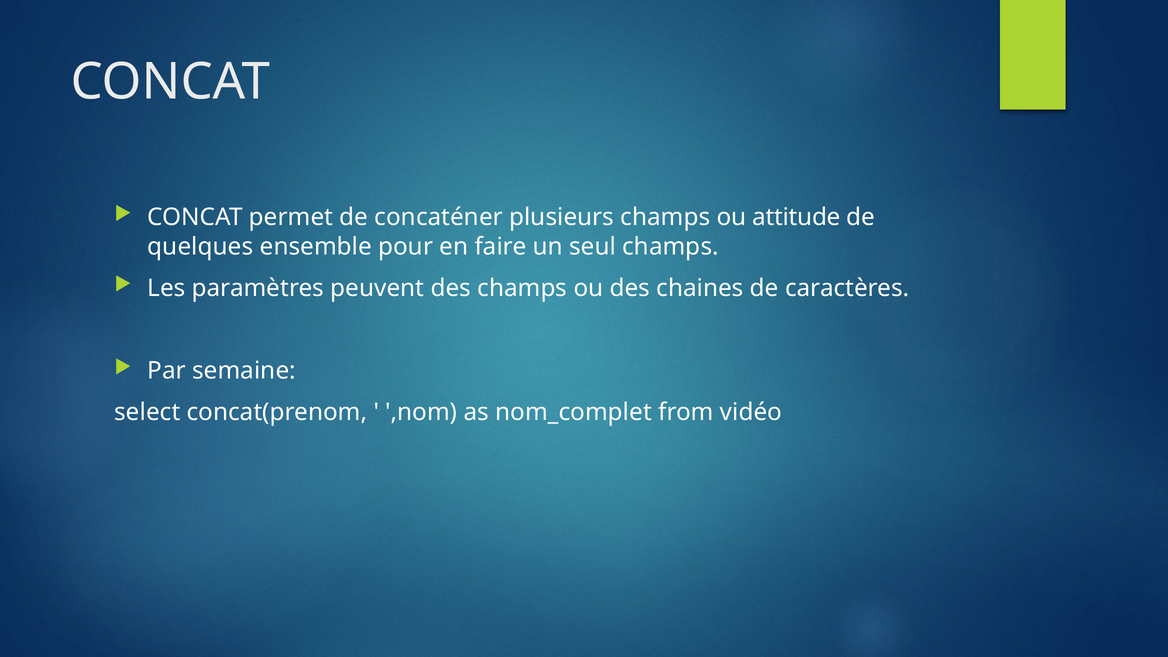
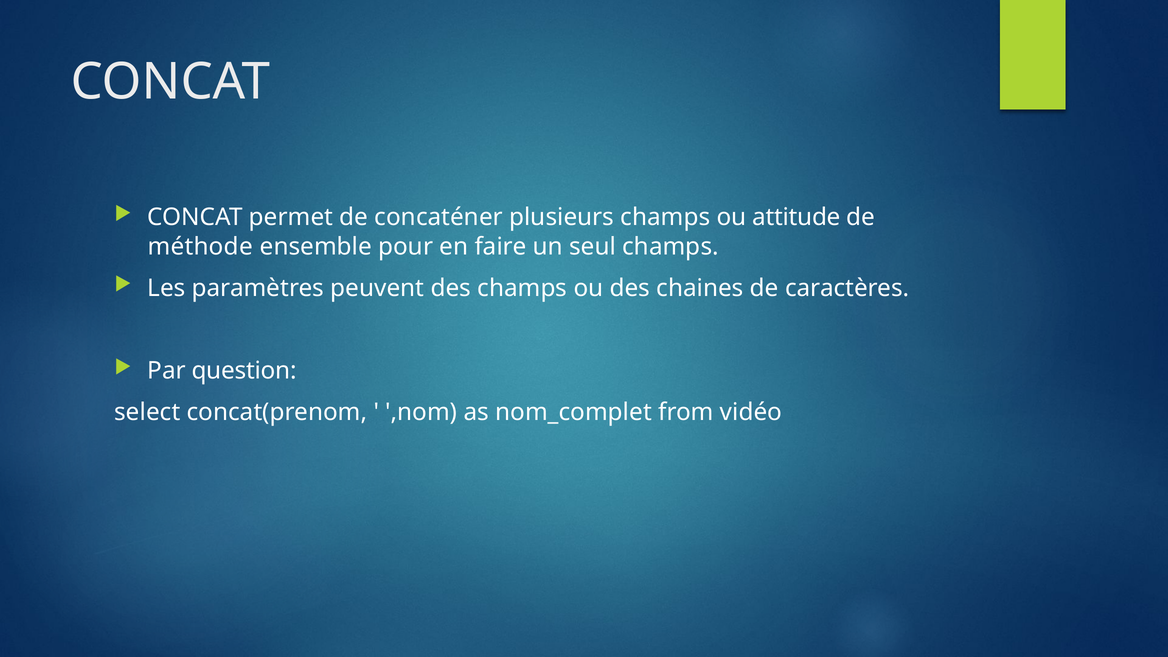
quelques: quelques -> méthode
semaine: semaine -> question
